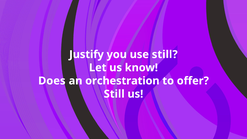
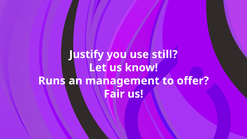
Does: Does -> Runs
orchestration: orchestration -> management
Still at (114, 94): Still -> Fair
